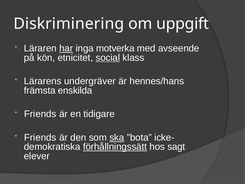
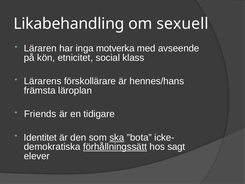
Diskriminering: Diskriminering -> Likabehandling
uppgift: uppgift -> sexuell
har underline: present -> none
social underline: present -> none
undergräver: undergräver -> förskollärare
enskilda: enskilda -> läroplan
Friends at (40, 137): Friends -> Identitet
